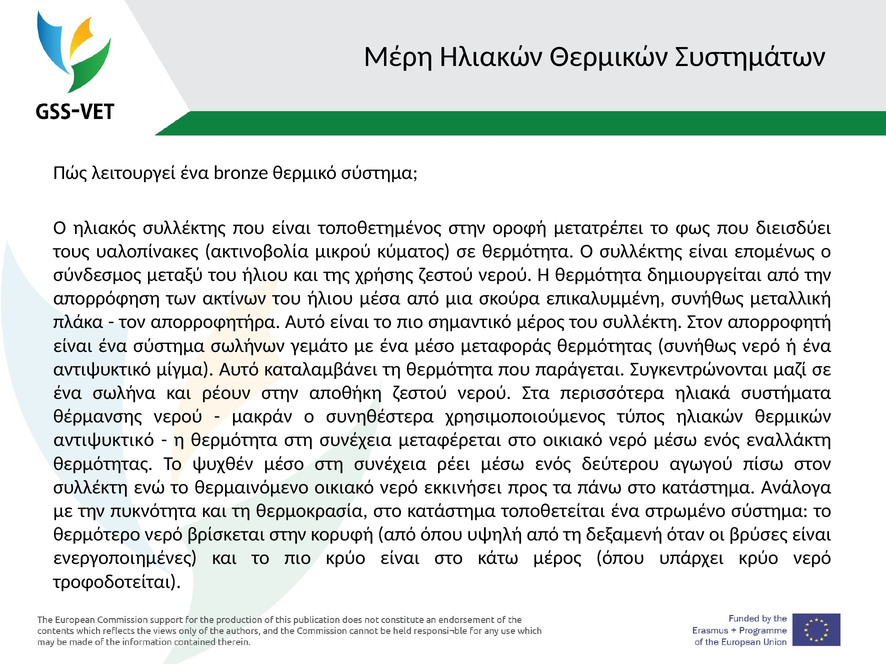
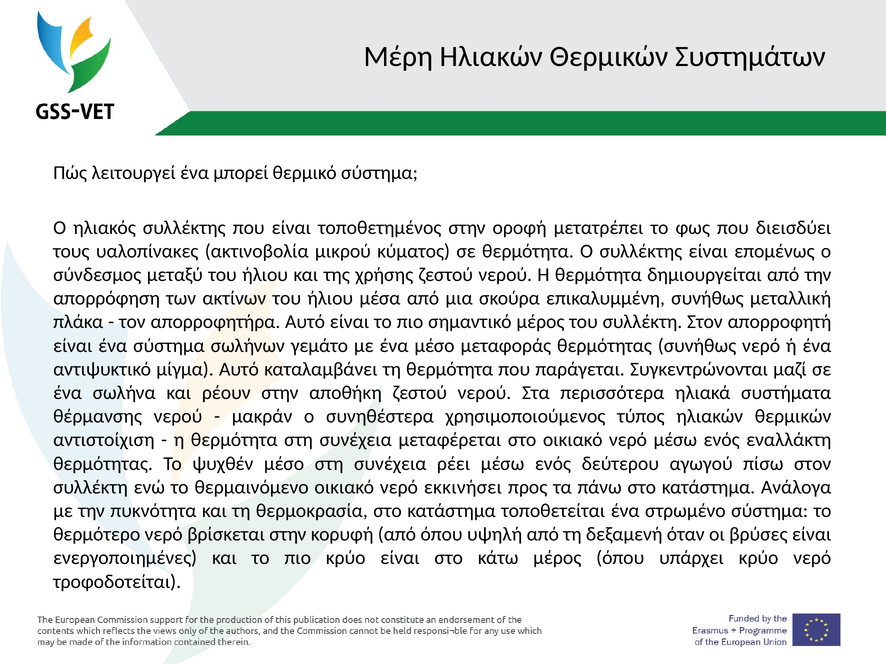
bronze: bronze -> μπορεί
αντιψυκτικό at (104, 440): αντιψυκτικό -> αντιστοίχιση
